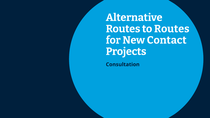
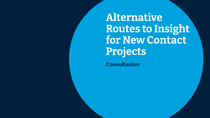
to Routes: Routes -> Insight
